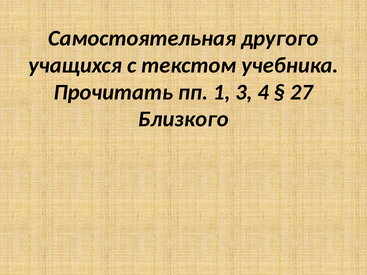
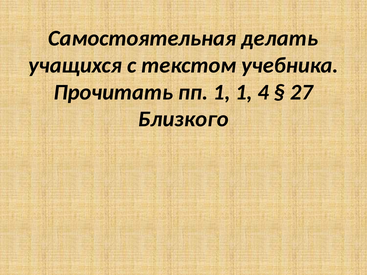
другого: другого -> делать
1 3: 3 -> 1
